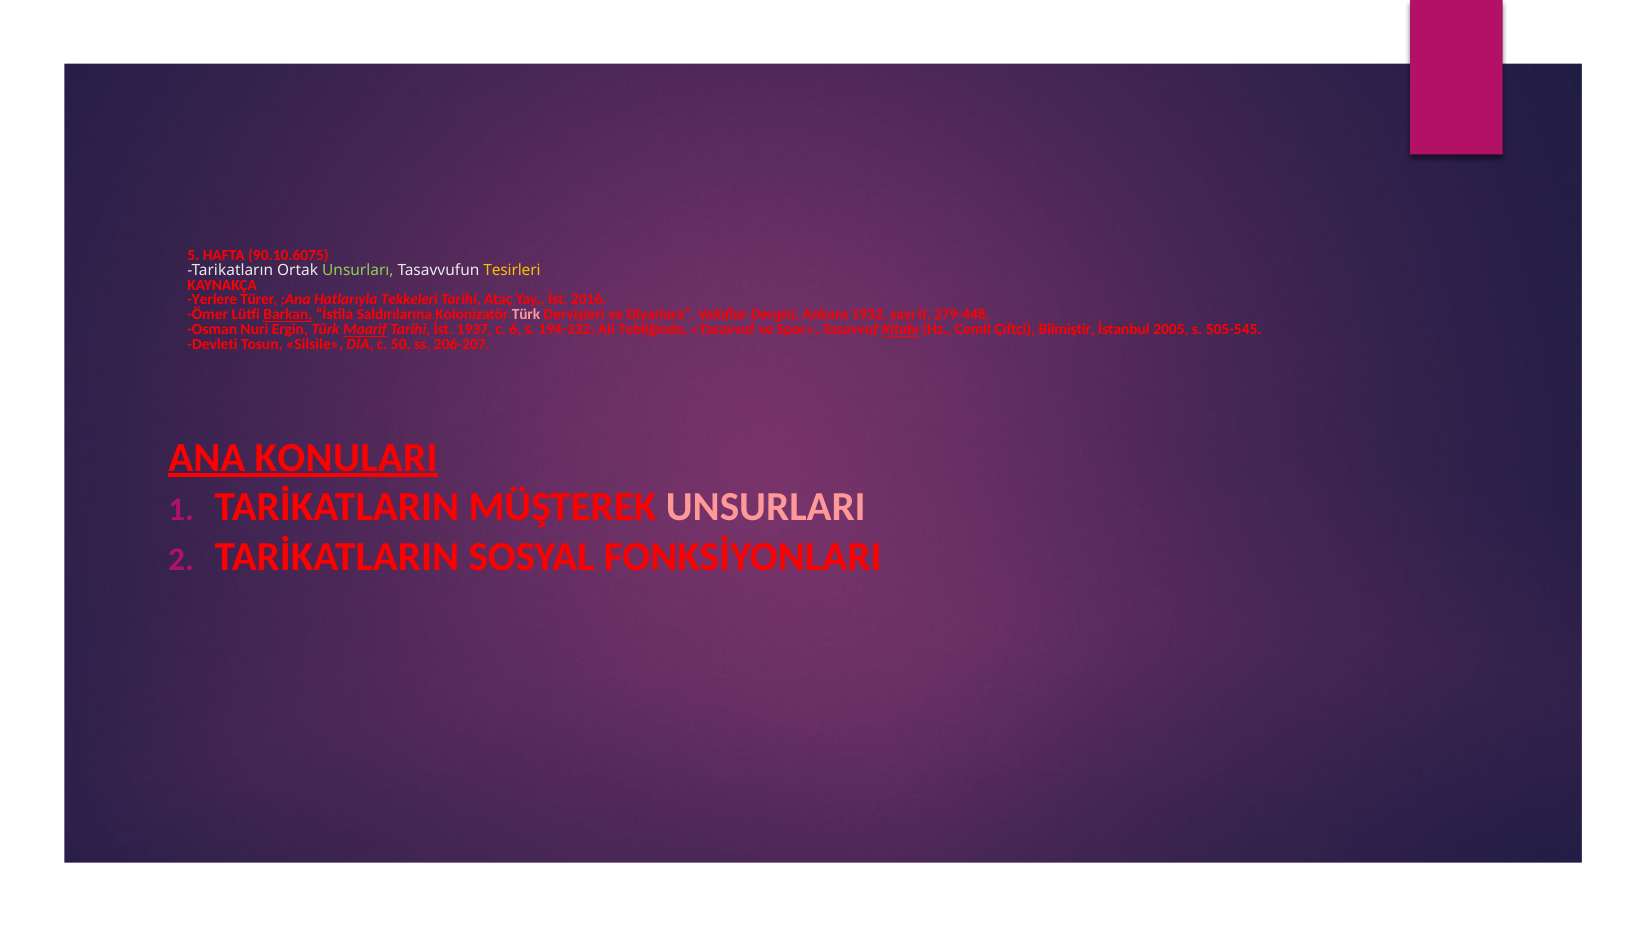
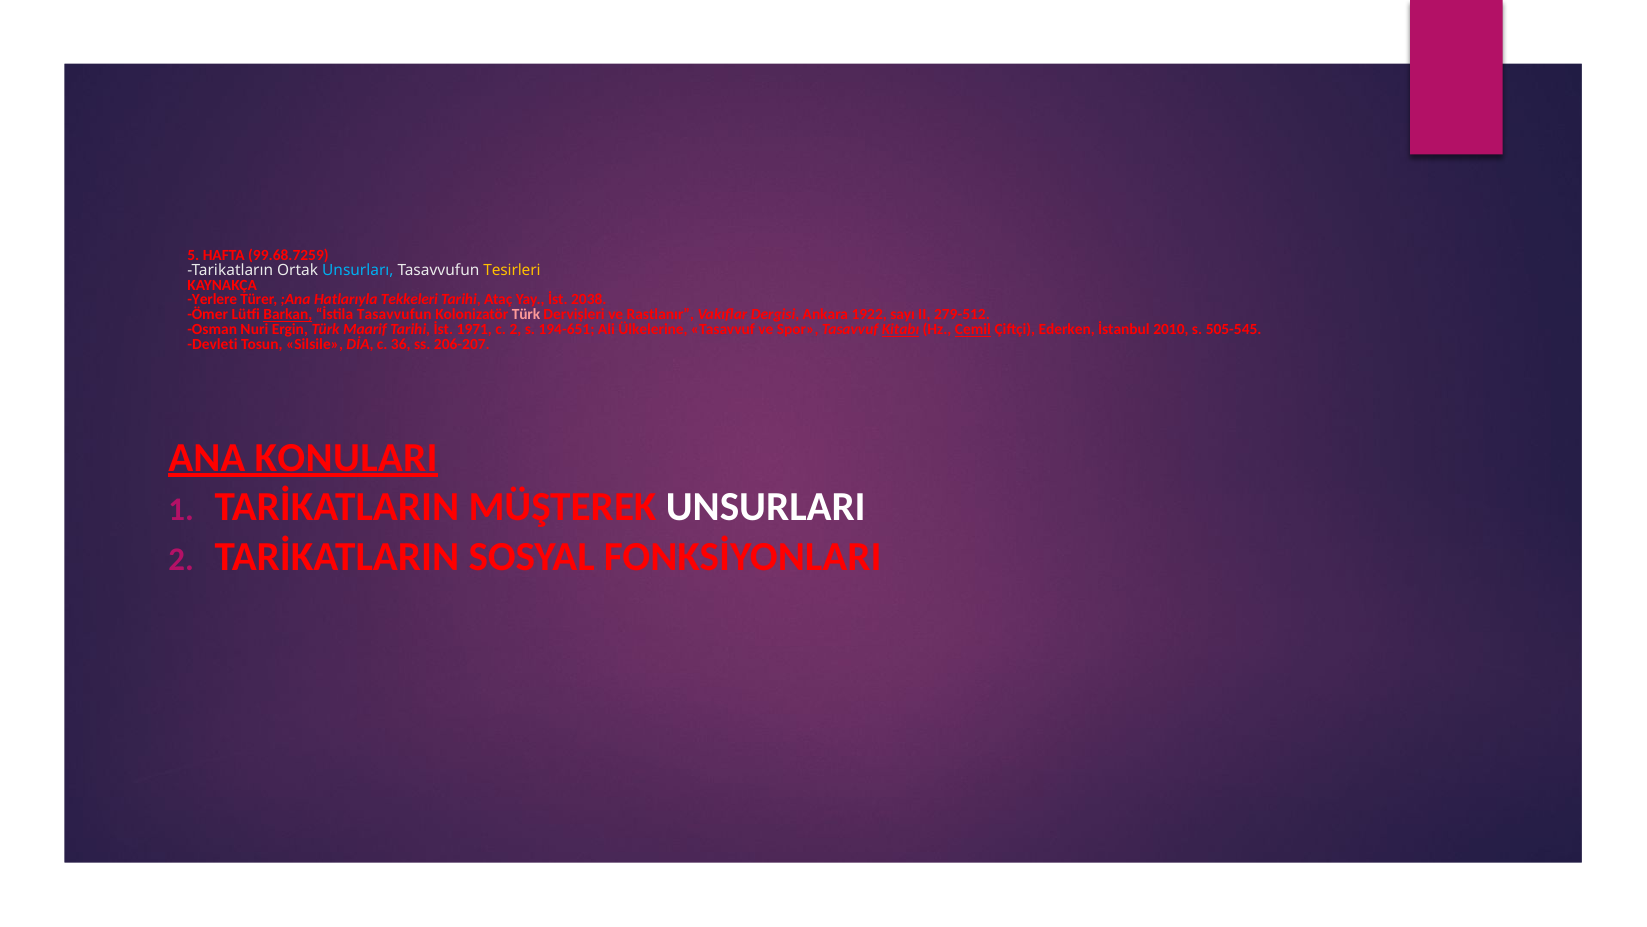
90.10.6075: 90.10.6075 -> 99.68.7259
Unsurları colour: light green -> light blue
2016: 2016 -> 2038
İstila Saldırılarına: Saldırılarına -> Tasavvufun
Diyarlara: Diyarlara -> Rastlanır
1932: 1932 -> 1922
279-448: 279-448 -> 279-512
Maarif underline: present -> none
1937: 1937 -> 1971
c 6: 6 -> 2
194-332: 194-332 -> 194-651
Tebliğinde: Tebliğinde -> Ülkelerine
Cemil underline: none -> present
Bilmiştir: Bilmiştir -> Ederken
2005: 2005 -> 2010
50: 50 -> 36
UNSURLARI colour: pink -> white
